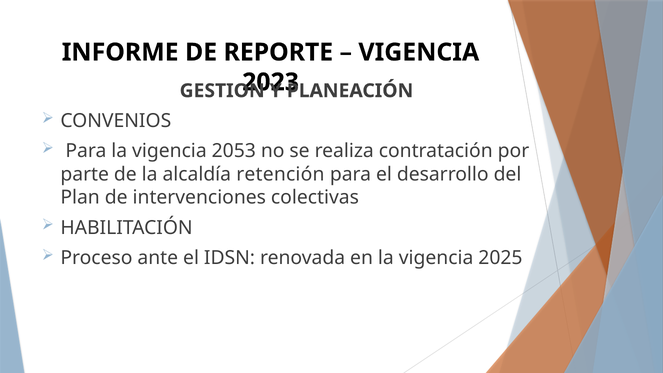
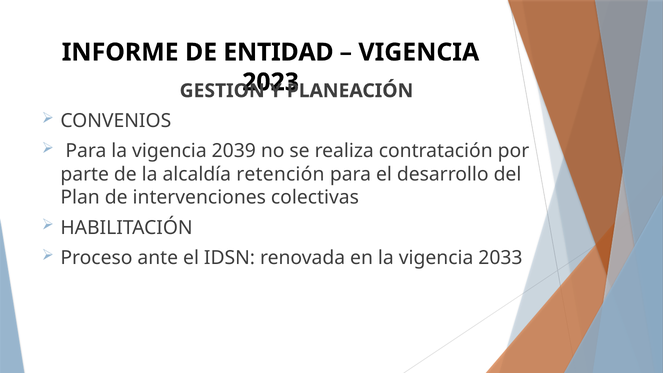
REPORTE: REPORTE -> ENTIDAD
2053: 2053 -> 2039
2025: 2025 -> 2033
